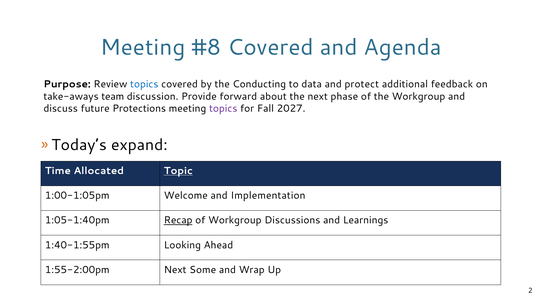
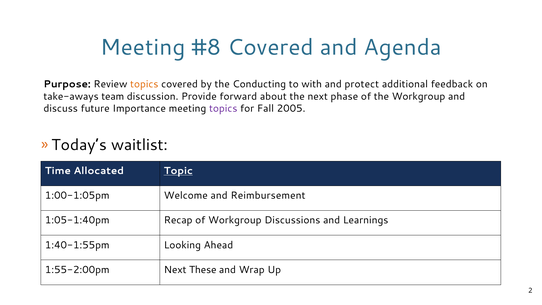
topics at (144, 84) colour: blue -> orange
data: data -> with
Protections: Protections -> Importance
2027: 2027 -> 2005
expand: expand -> waitlist
Implementation: Implementation -> Reimbursement
Recap underline: present -> none
Some: Some -> These
